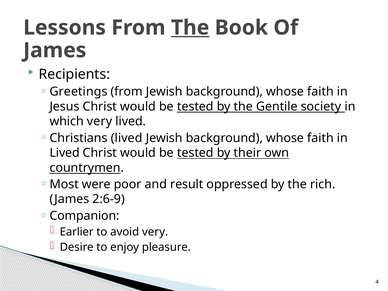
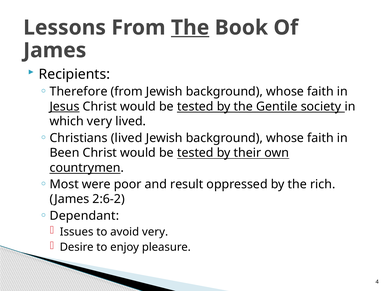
Greetings: Greetings -> Therefore
Jesus underline: none -> present
Lived at (65, 153): Lived -> Been
2:6-9: 2:6-9 -> 2:6-2
Companion: Companion -> Dependant
Earlier: Earlier -> Issues
